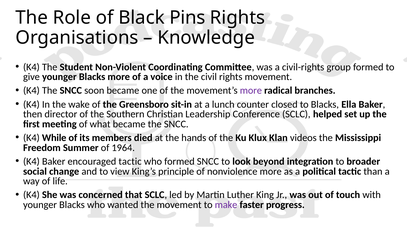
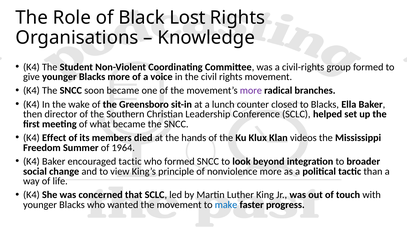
Pins: Pins -> Lost
While: While -> Effect
make colour: purple -> blue
